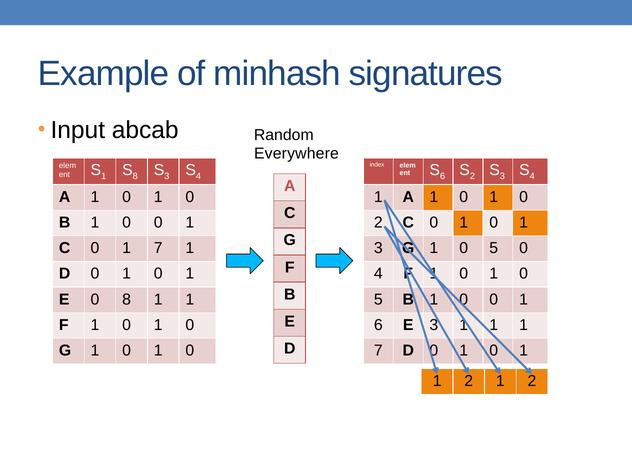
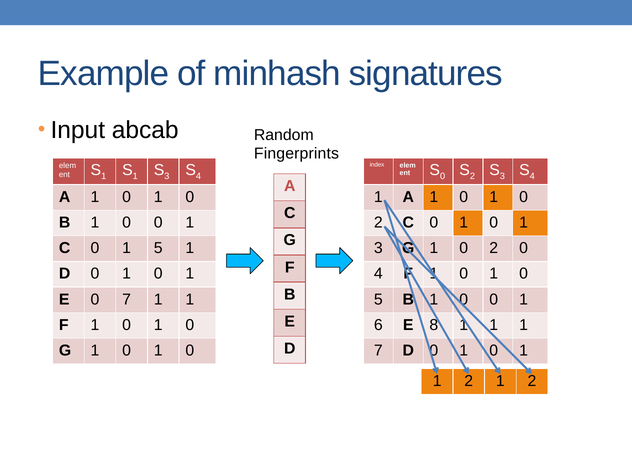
Everywhere: Everywhere -> Fingerprints
6 at (443, 176): 6 -> 0
8 at (135, 176): 8 -> 1
0 1 7: 7 -> 5
G 1 0 5: 5 -> 2
0 8: 8 -> 7
E 3: 3 -> 8
